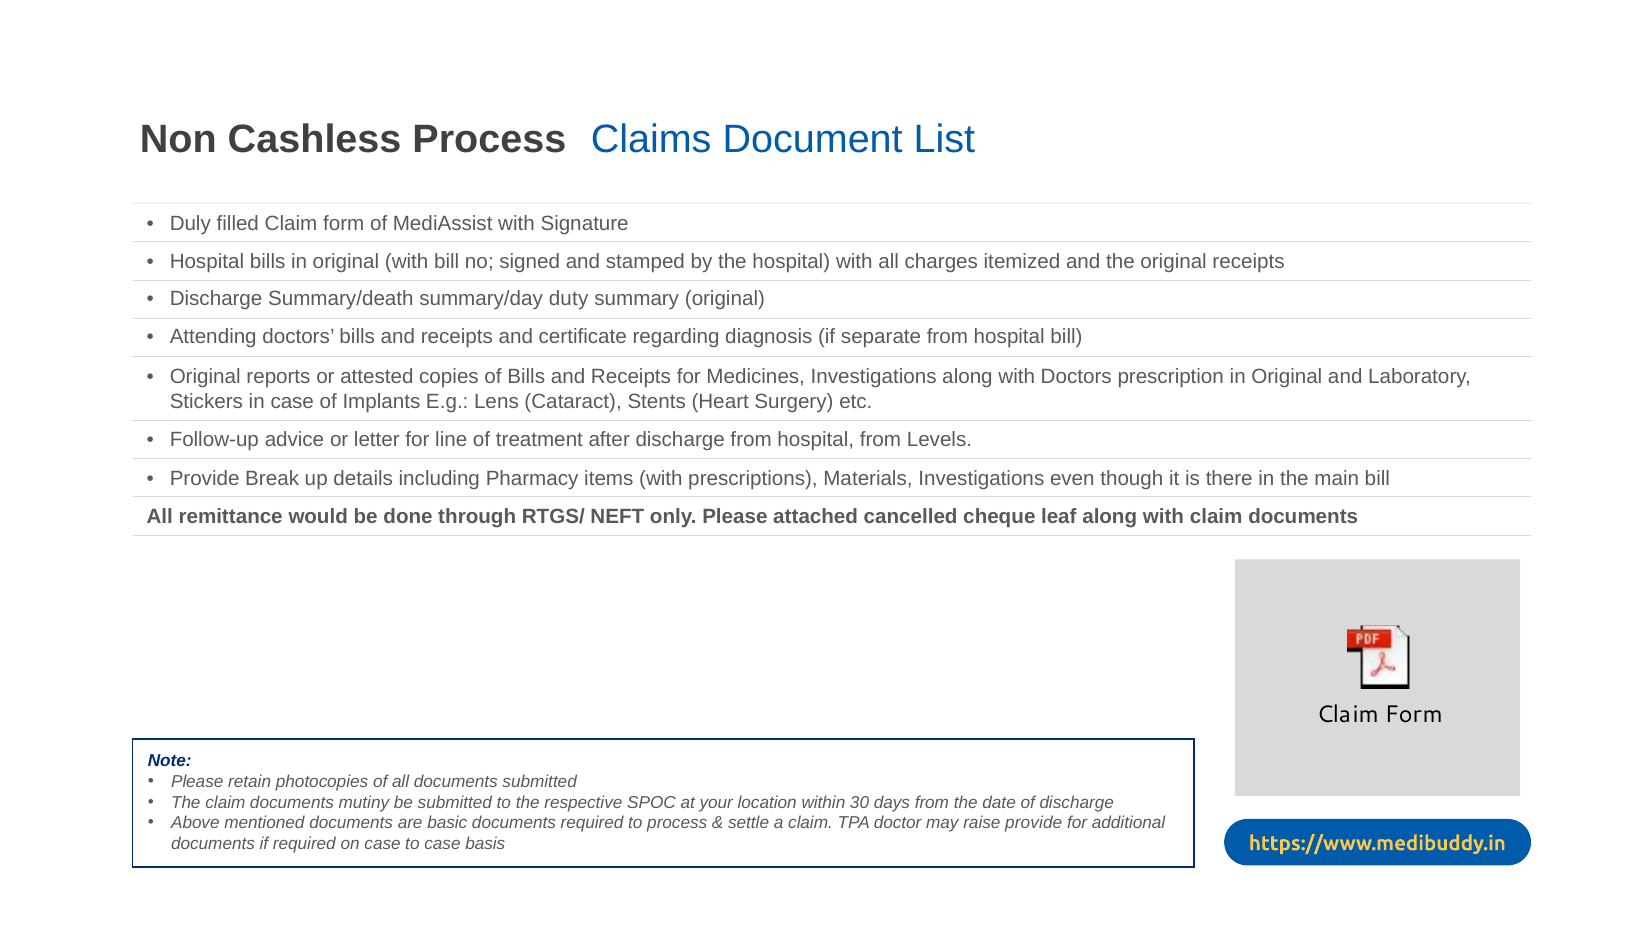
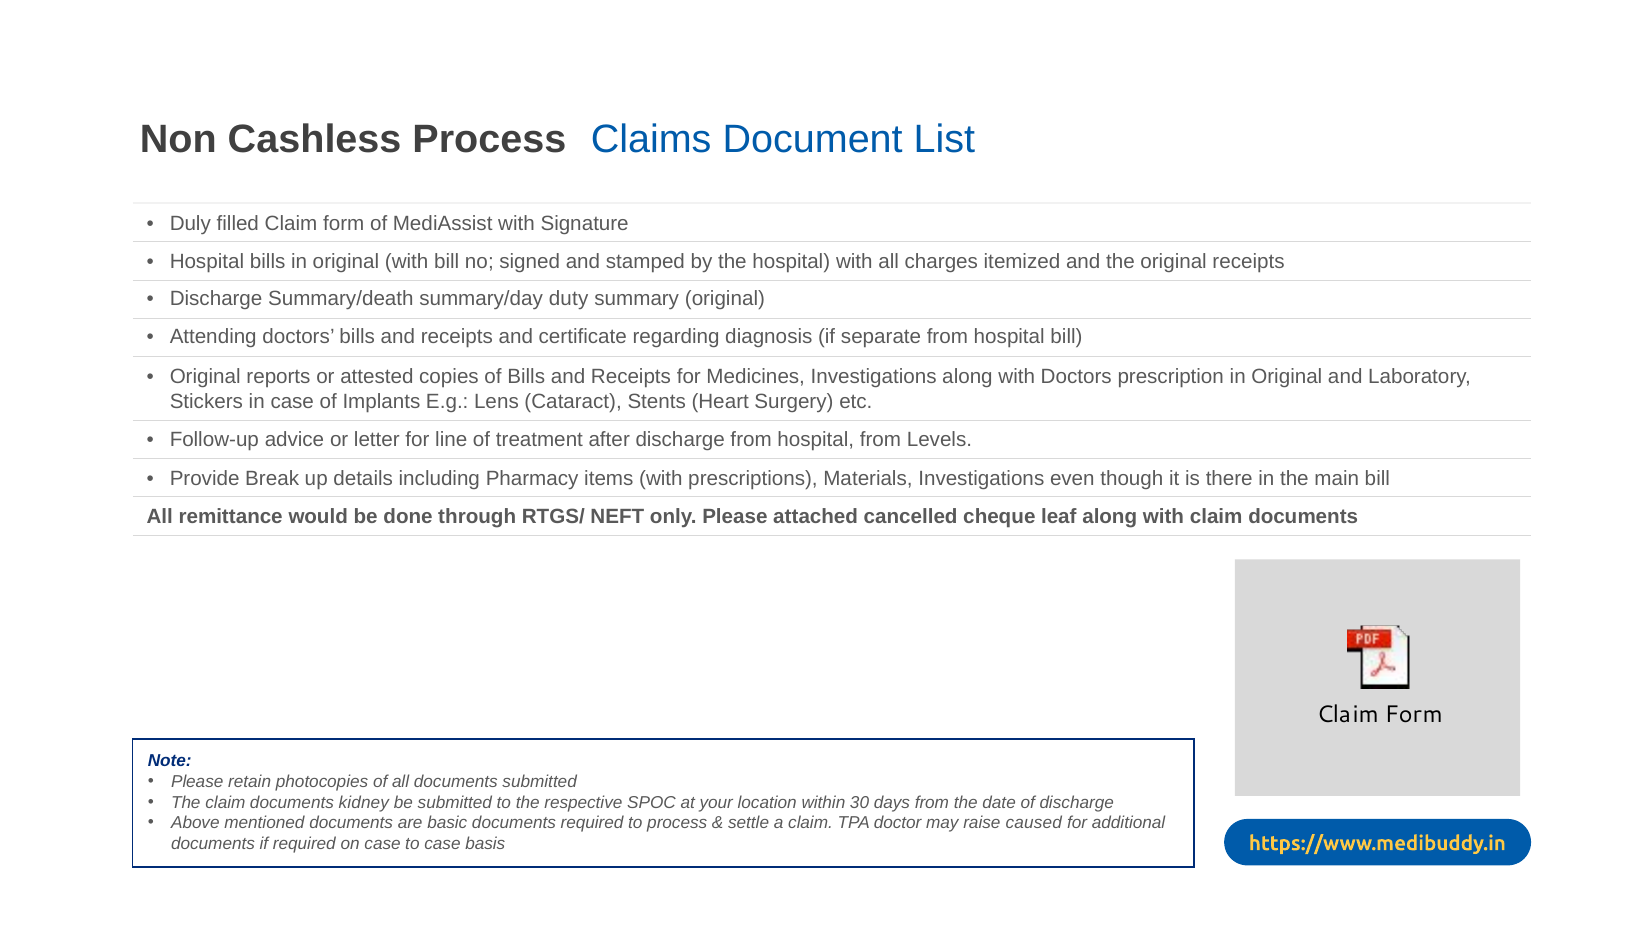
mutiny: mutiny -> kidney
raise provide: provide -> caused
